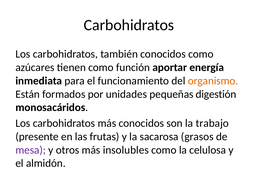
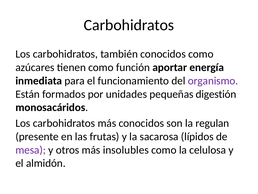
organismo colour: orange -> purple
trabajo: trabajo -> regulan
grasos: grasos -> lípidos
